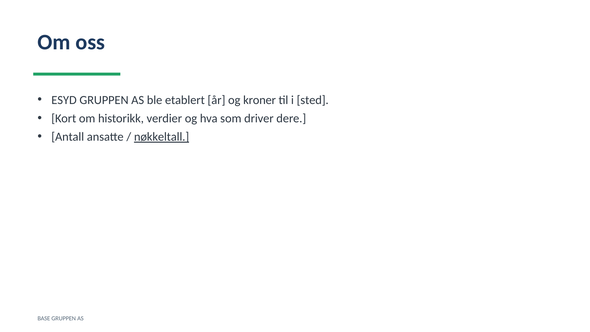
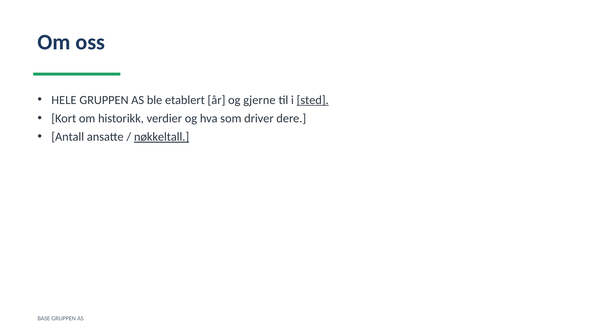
ESYD: ESYD -> HELE
kroner: kroner -> gjerne
sted underline: none -> present
